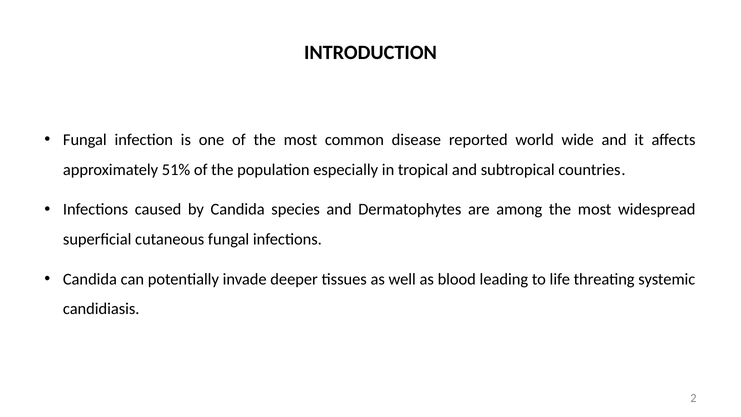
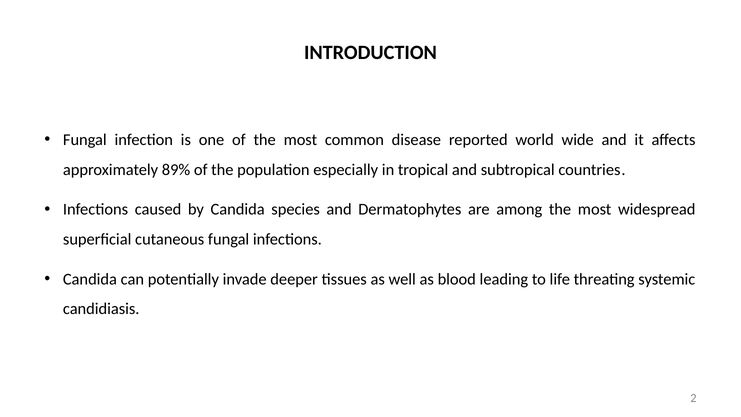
51%: 51% -> 89%
